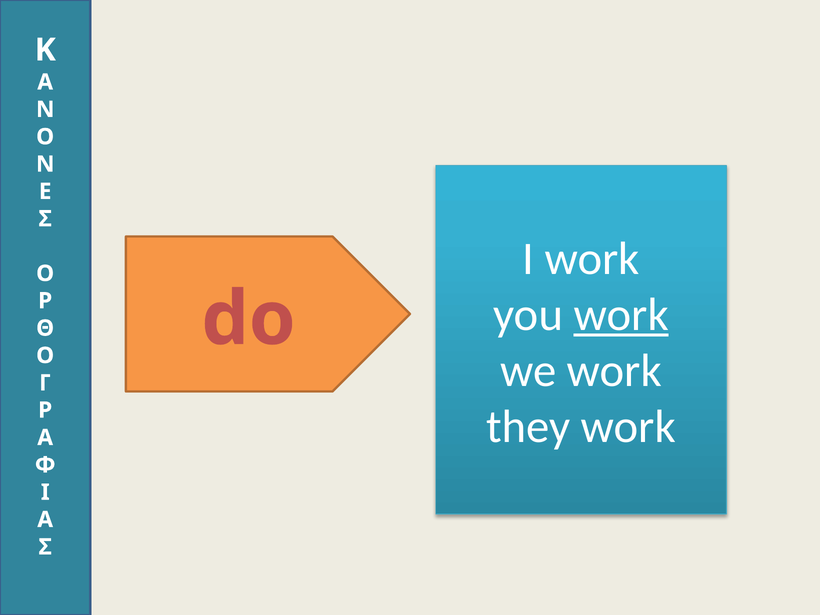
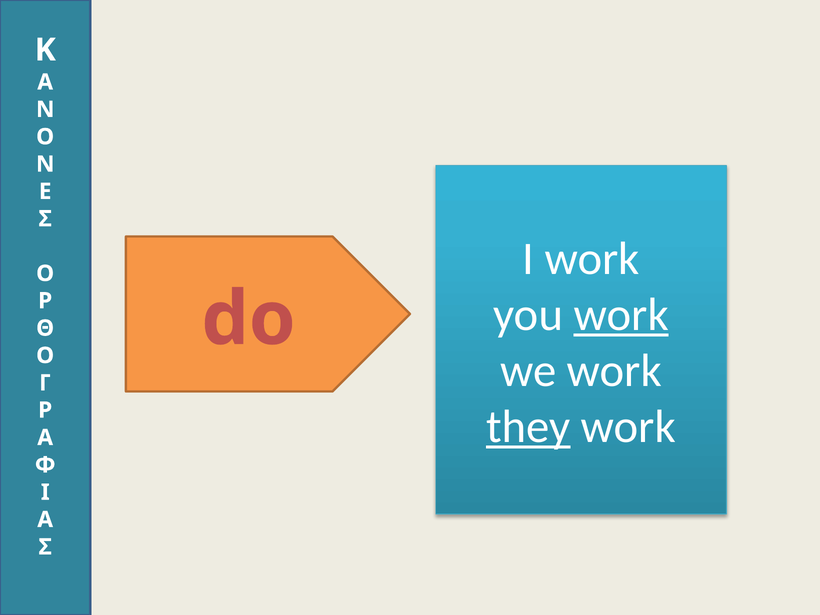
they underline: none -> present
